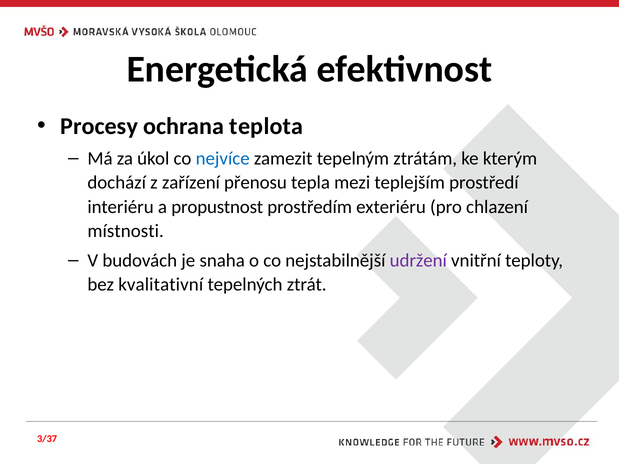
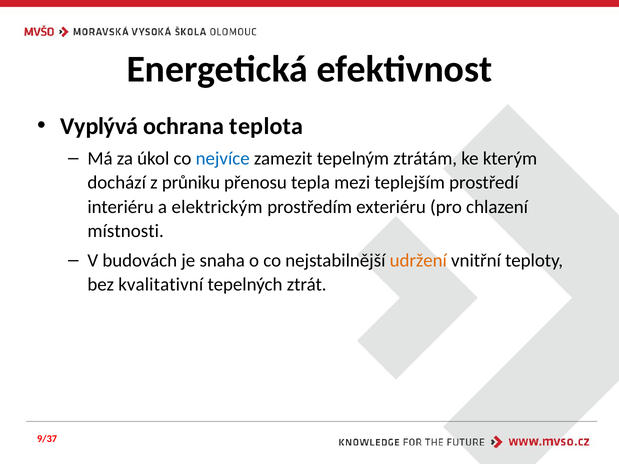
Procesy: Procesy -> Vyplývá
zařízení: zařízení -> průniku
propustnost: propustnost -> elektrickým
udržení colour: purple -> orange
3/37: 3/37 -> 9/37
